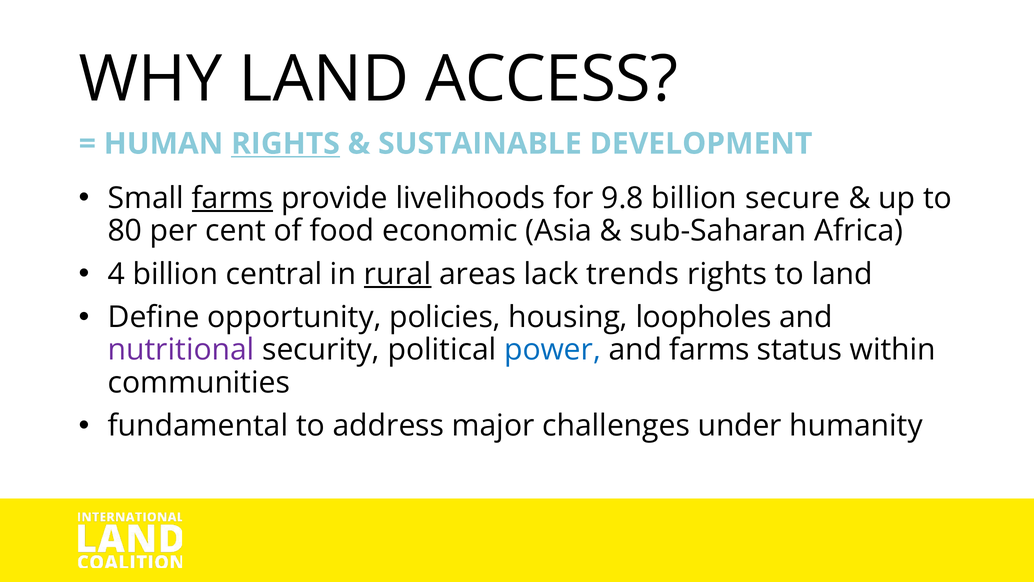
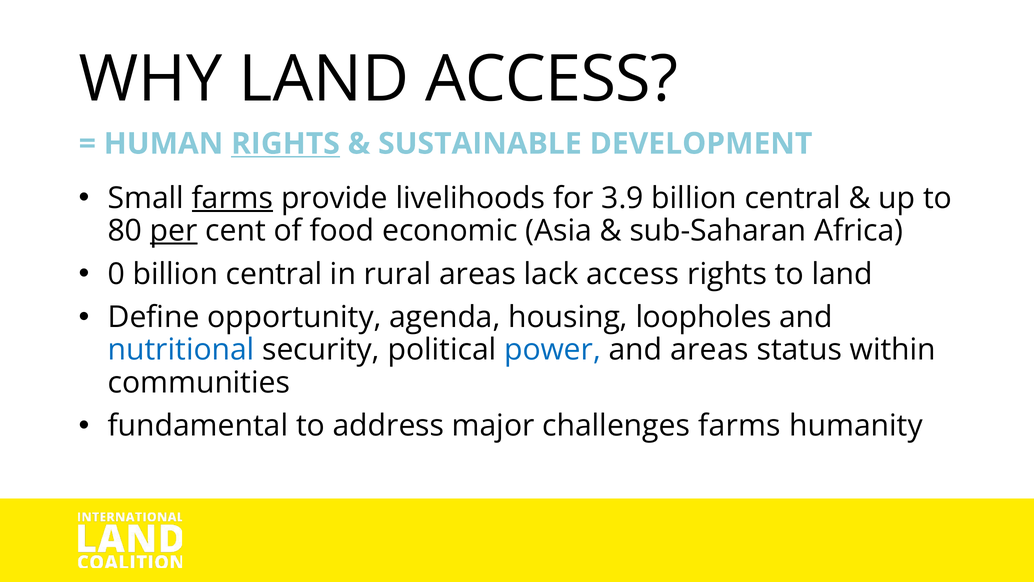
9.8: 9.8 -> 3.9
secure at (793, 198): secure -> central
per underline: none -> present
4: 4 -> 0
rural underline: present -> none
lack trends: trends -> access
policies: policies -> agenda
nutritional colour: purple -> blue
and farms: farms -> areas
challenges under: under -> farms
